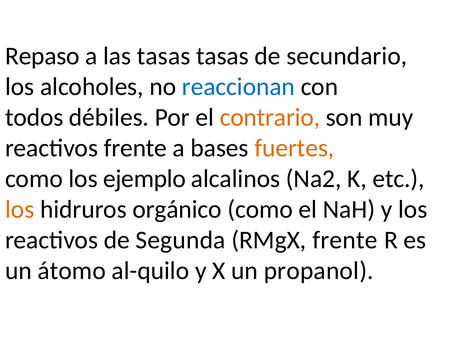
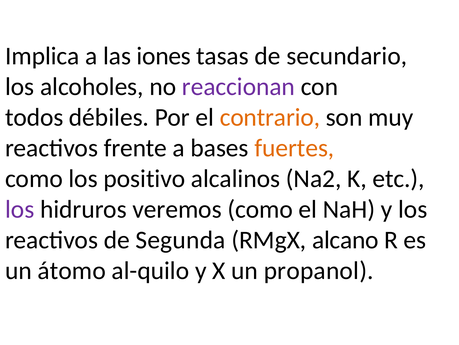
Repaso: Repaso -> Implica
las tasas: tasas -> iones
reaccionan colour: blue -> purple
ejemplo: ejemplo -> positivo
los at (20, 209) colour: orange -> purple
orgánico: orgánico -> veremos
RMgX frente: frente -> alcano
